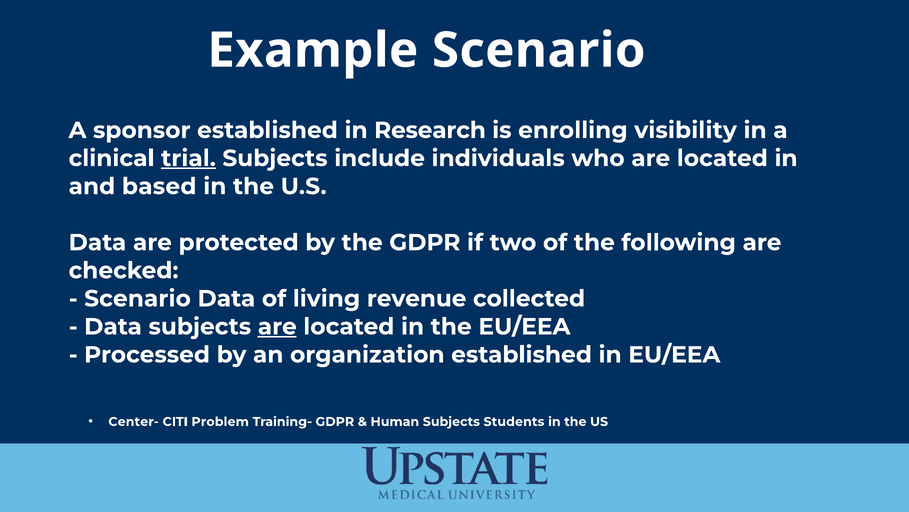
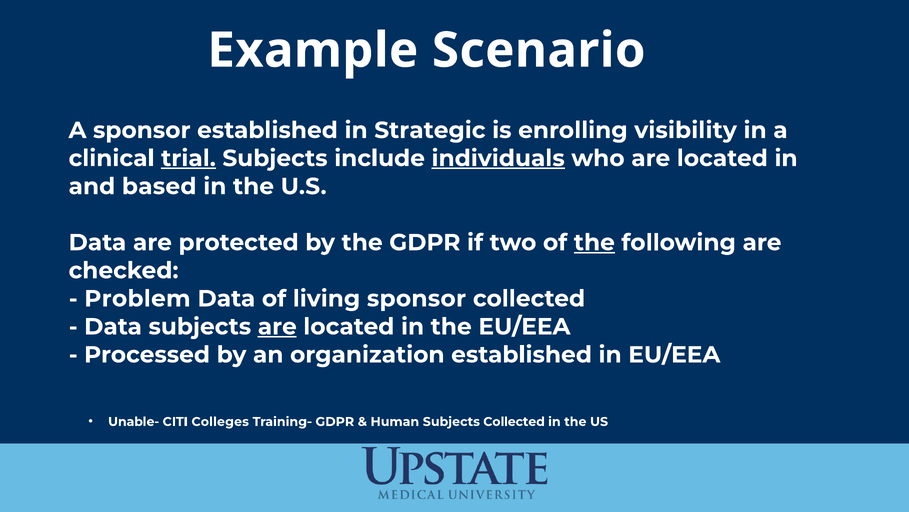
Research: Research -> Strategic
individuals underline: none -> present
the at (594, 242) underline: none -> present
Scenario at (138, 298): Scenario -> Problem
living revenue: revenue -> sponsor
Center-: Center- -> Unable-
Problem: Problem -> Colleges
Subjects Students: Students -> Collected
